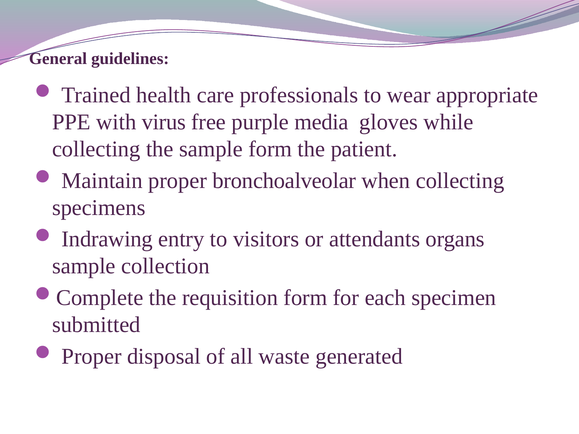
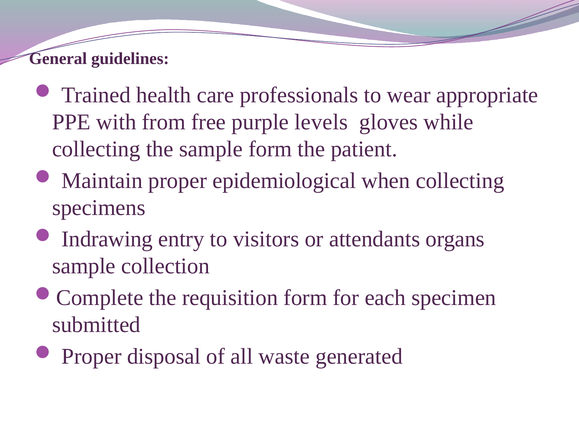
virus: virus -> from
media: media -> levels
bronchoalveolar: bronchoalveolar -> epidemiological
